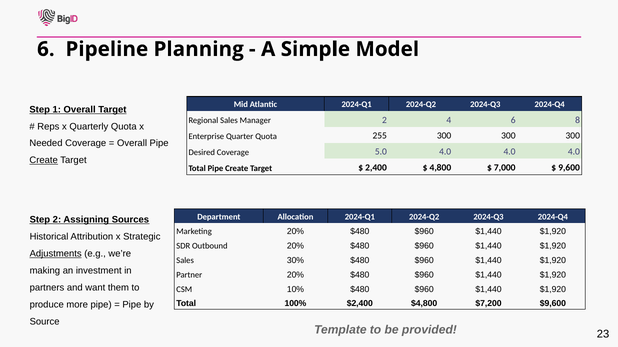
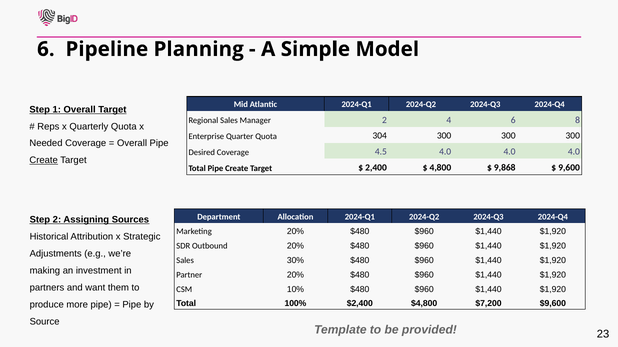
255: 255 -> 304
5.0: 5.0 -> 4.5
7,000: 7,000 -> 9,868
Adjustments underline: present -> none
